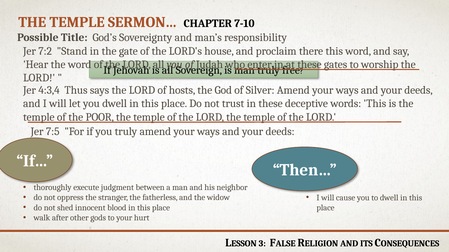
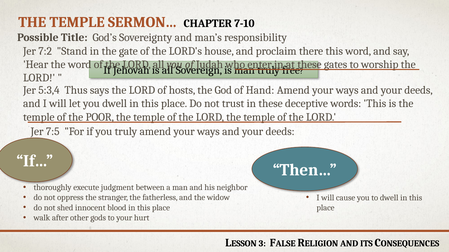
4:3,4: 4:3,4 -> 5:3,4
Silver: Silver -> Hand
